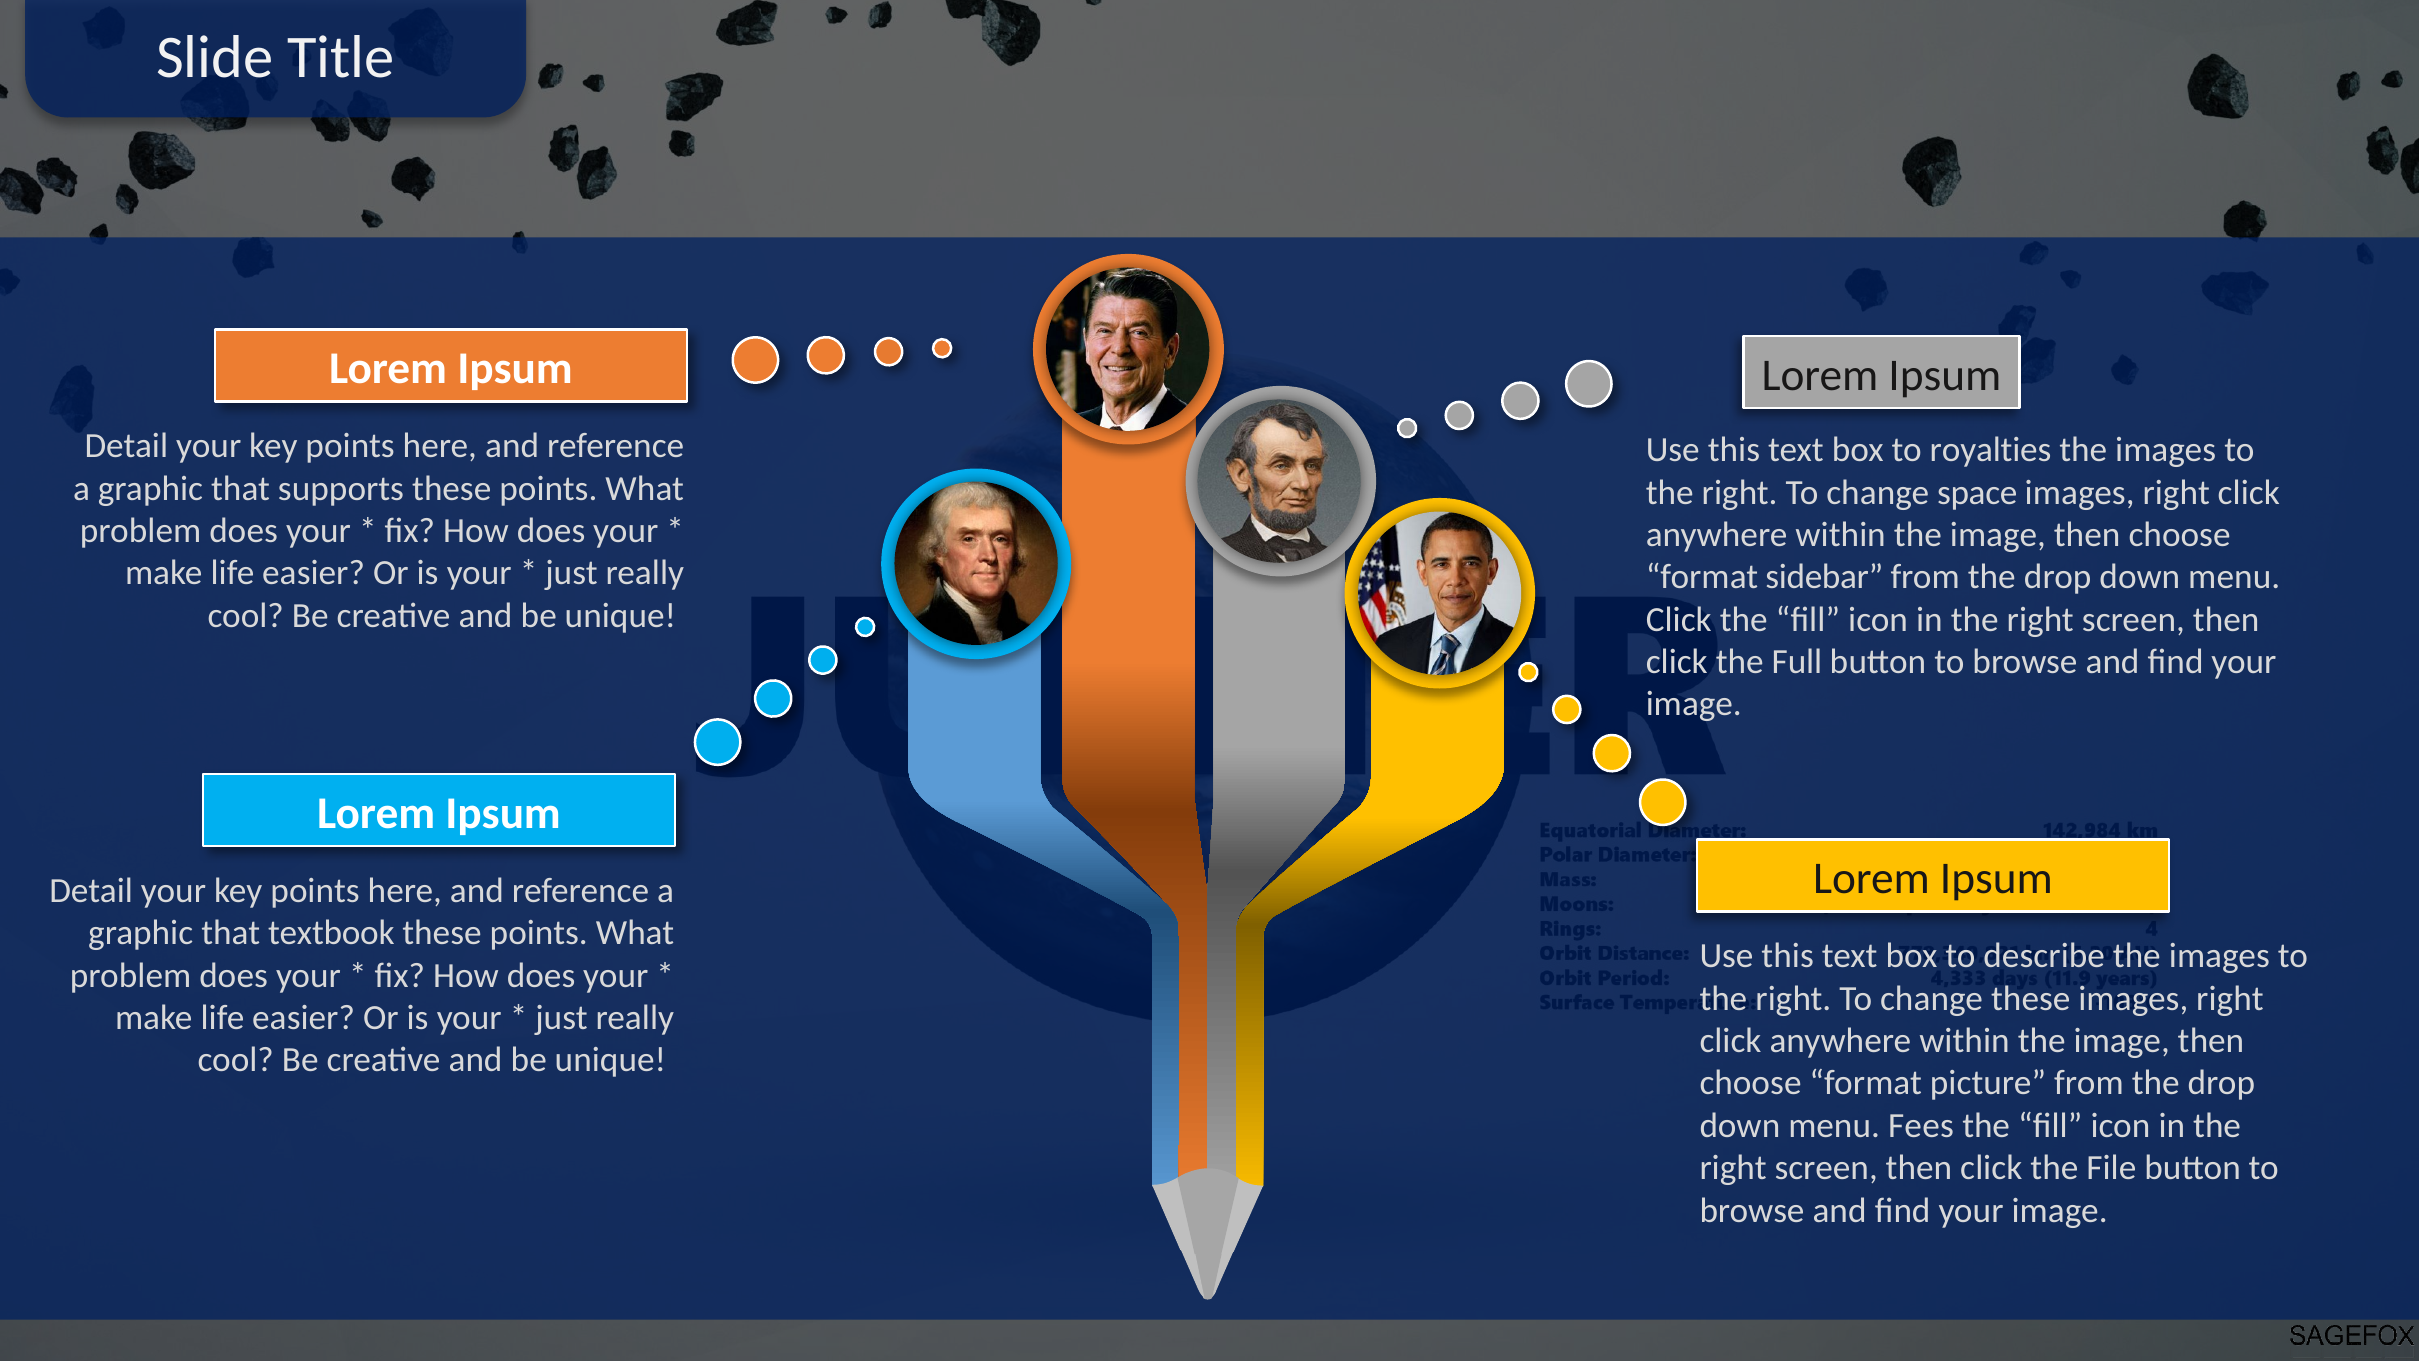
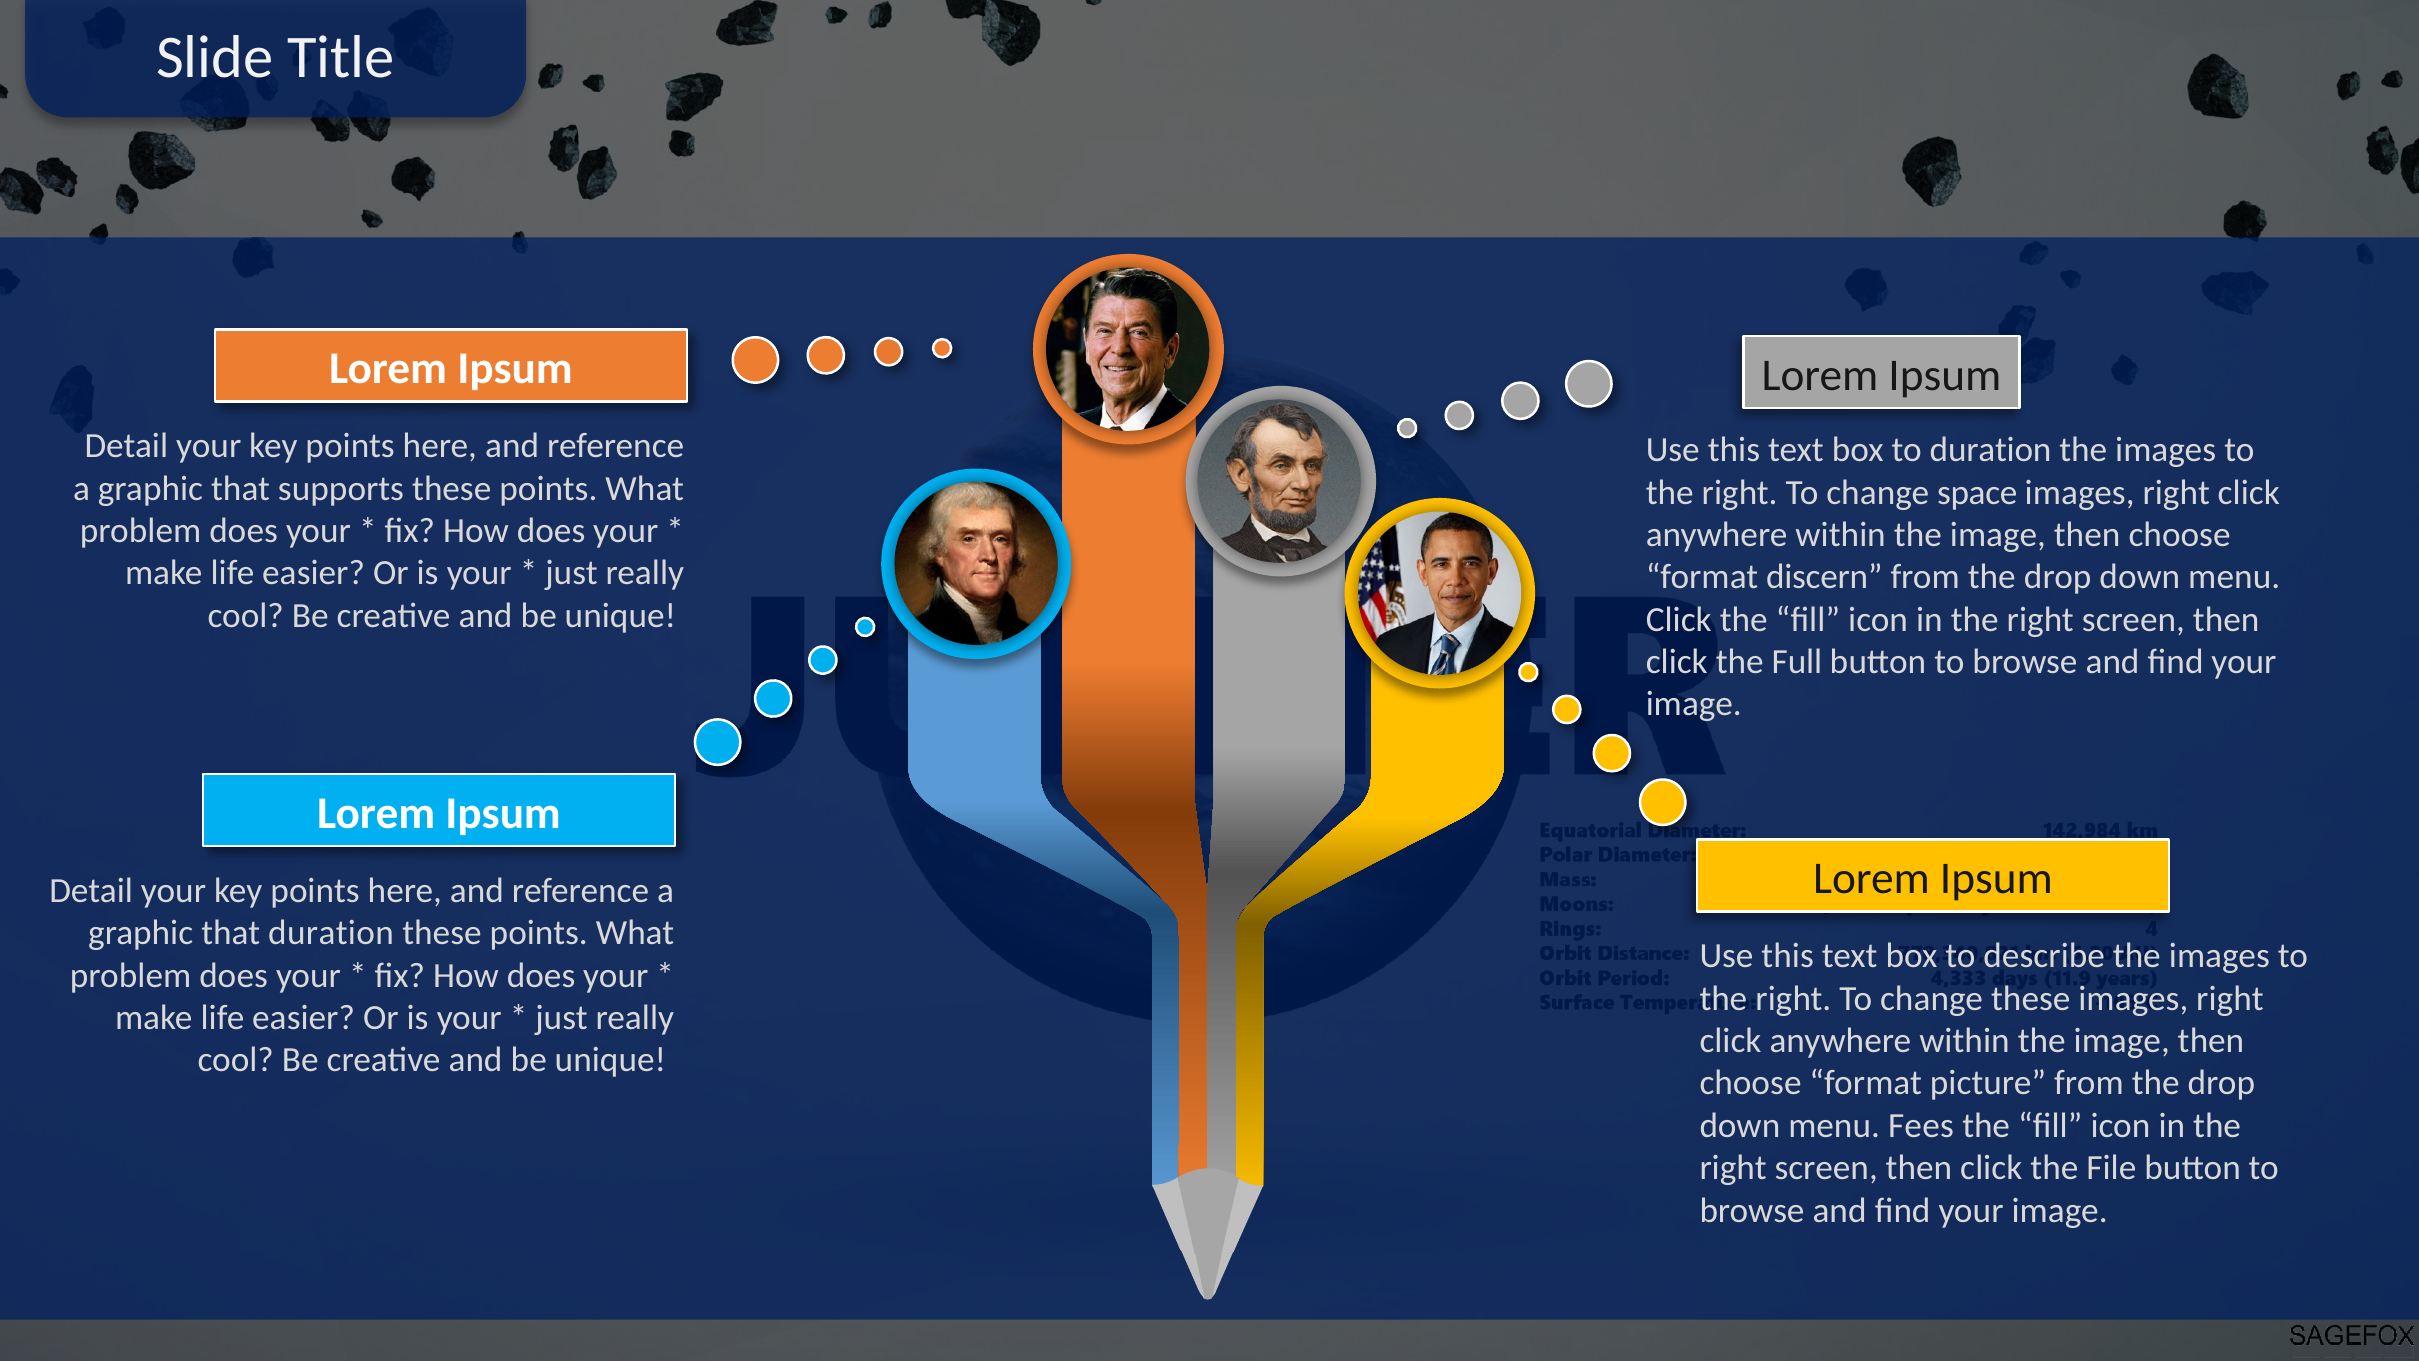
to royalties: royalties -> duration
sidebar: sidebar -> discern
that textbook: textbook -> duration
